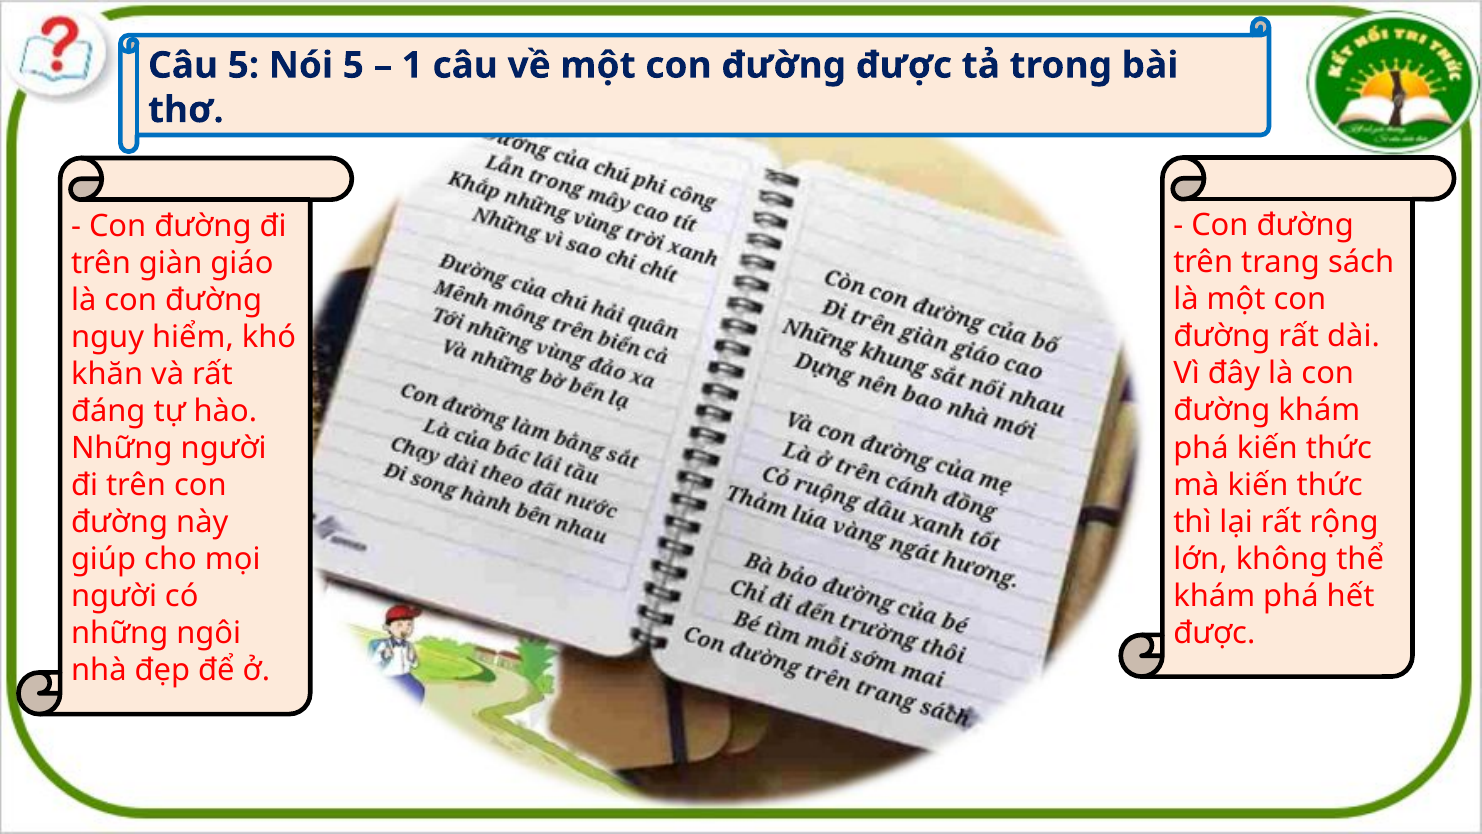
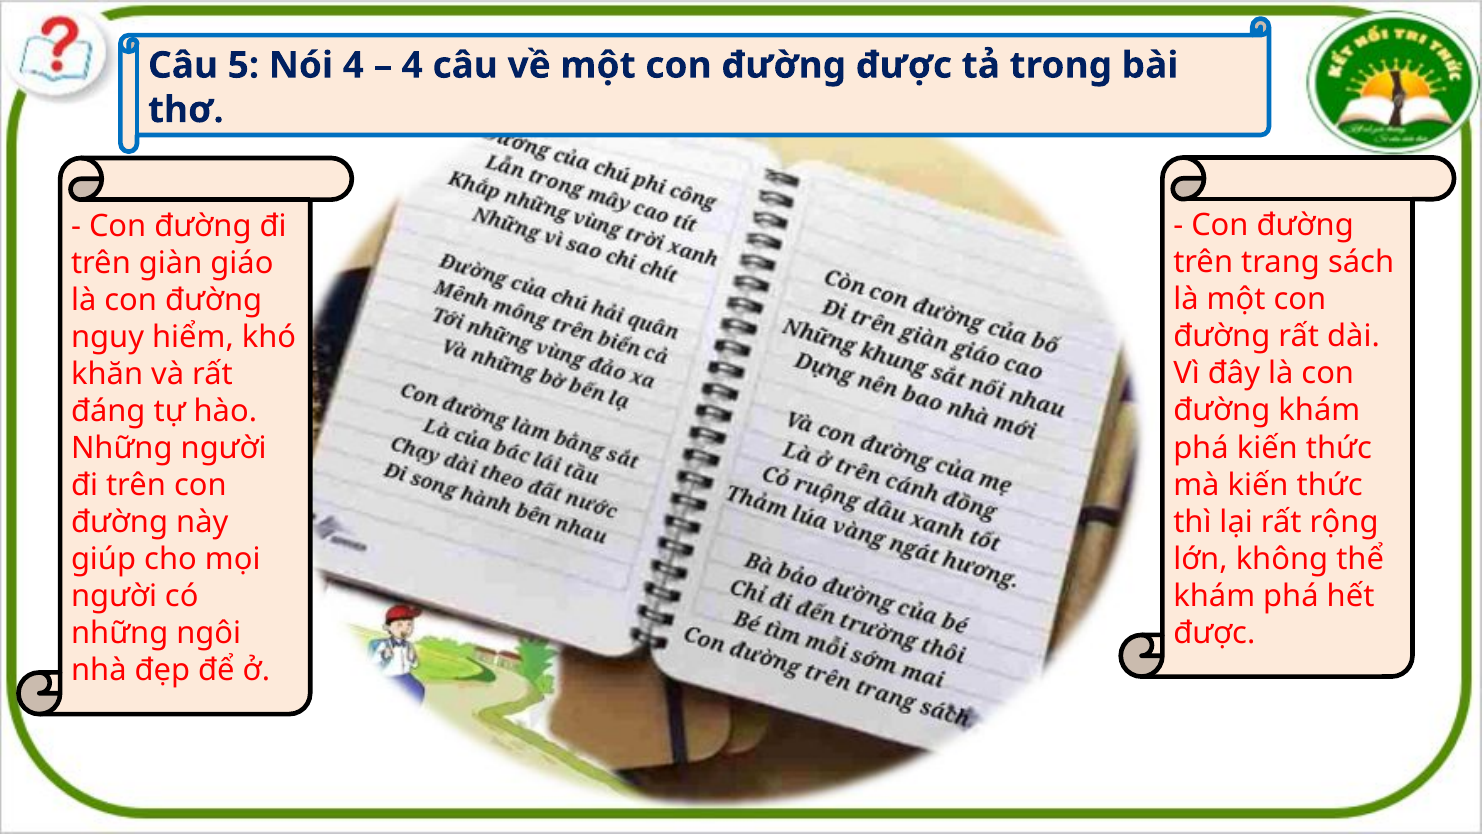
Nói 5: 5 -> 4
1 at (412, 65): 1 -> 4
